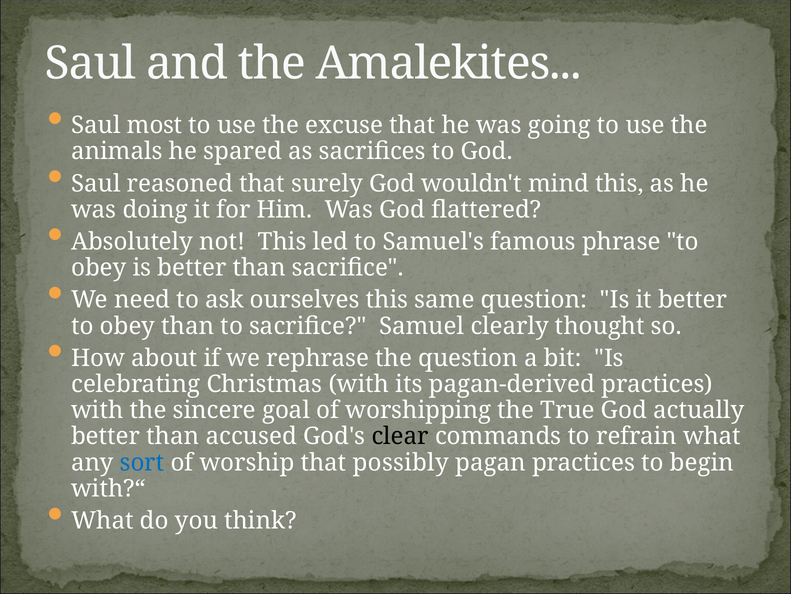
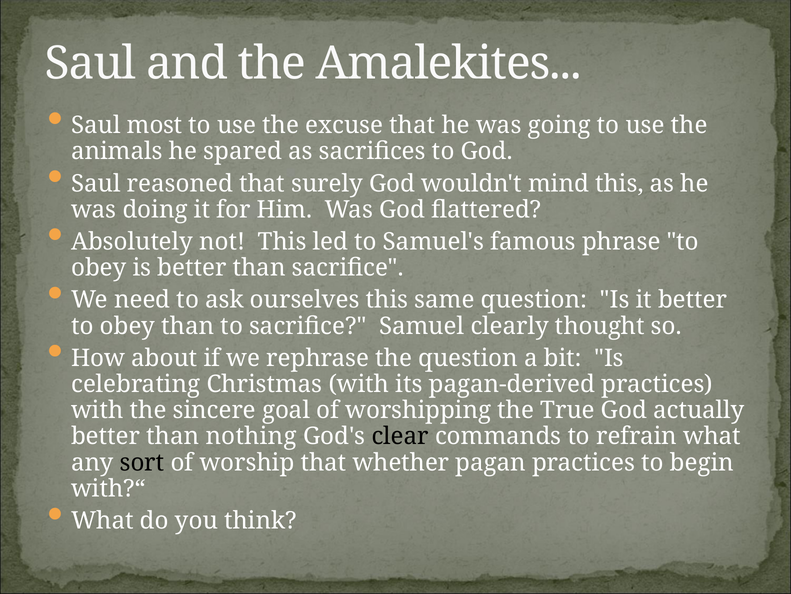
accused: accused -> nothing
sort colour: blue -> black
possibly: possibly -> whether
